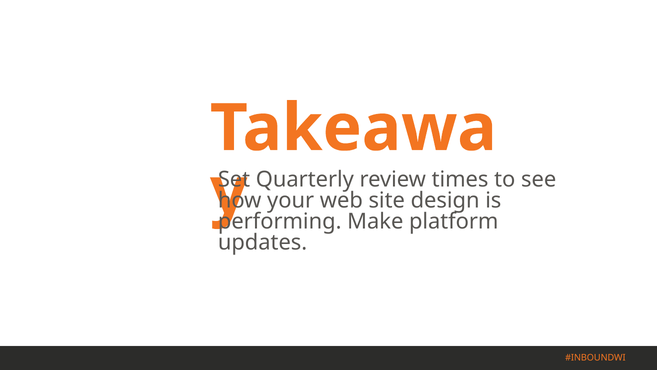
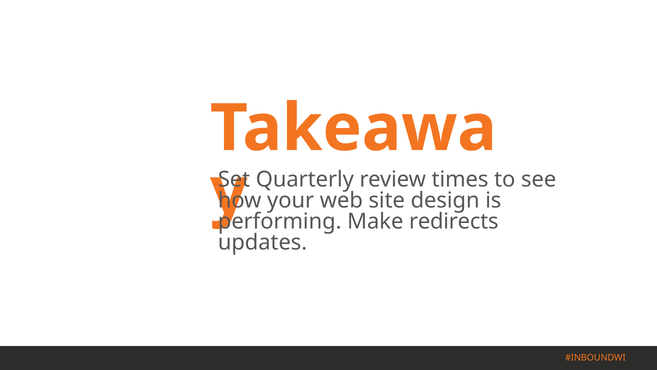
platform: platform -> redirects
